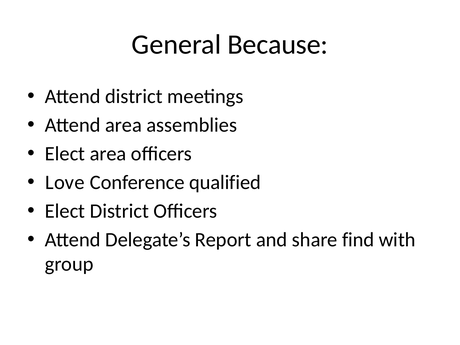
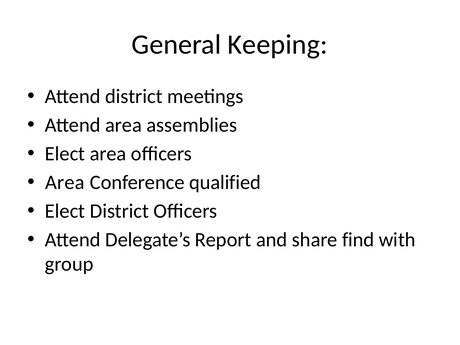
Because: Because -> Keeping
Love at (65, 182): Love -> Area
